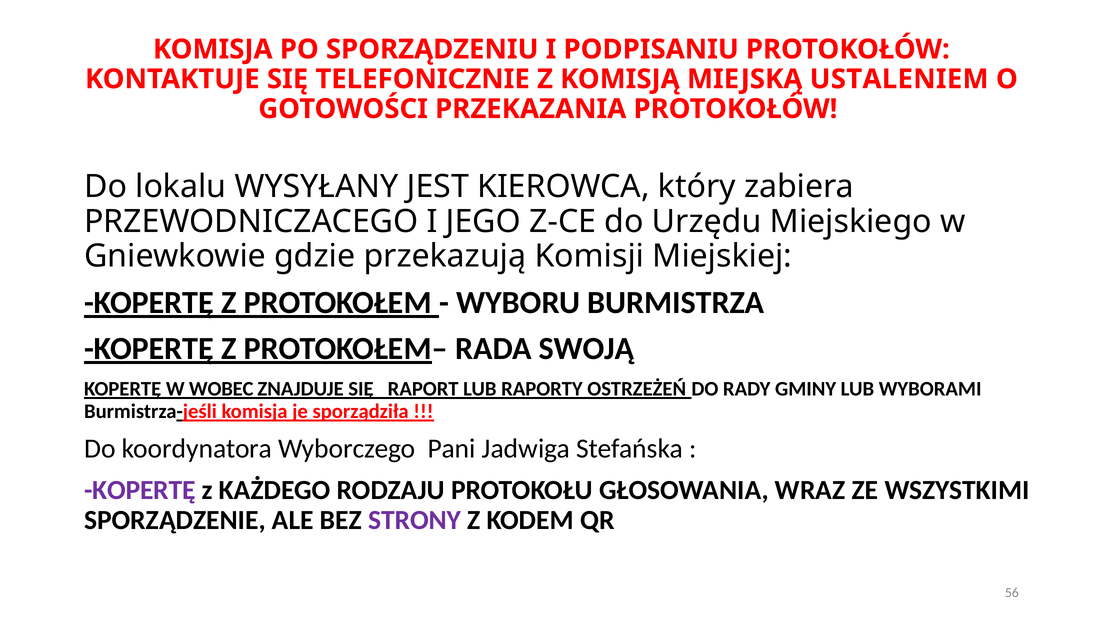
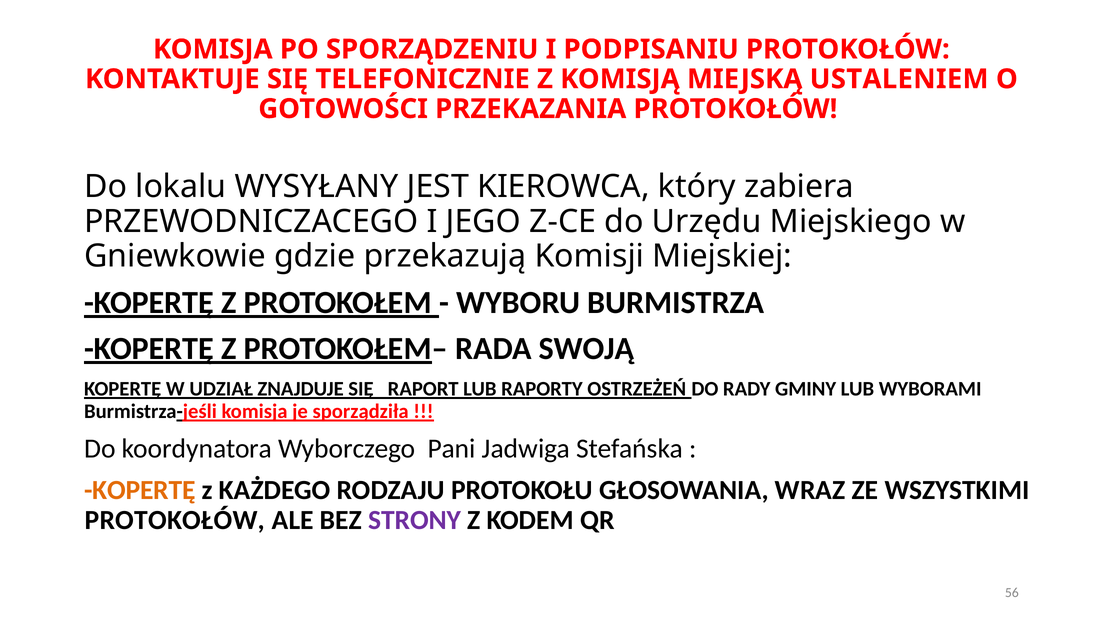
WOBEC: WOBEC -> UDZIAŁ
KOPERTĘ at (140, 490) colour: purple -> orange
SPORZĄDZENIE at (175, 519): SPORZĄDZENIE -> PROTOKOŁÓW
